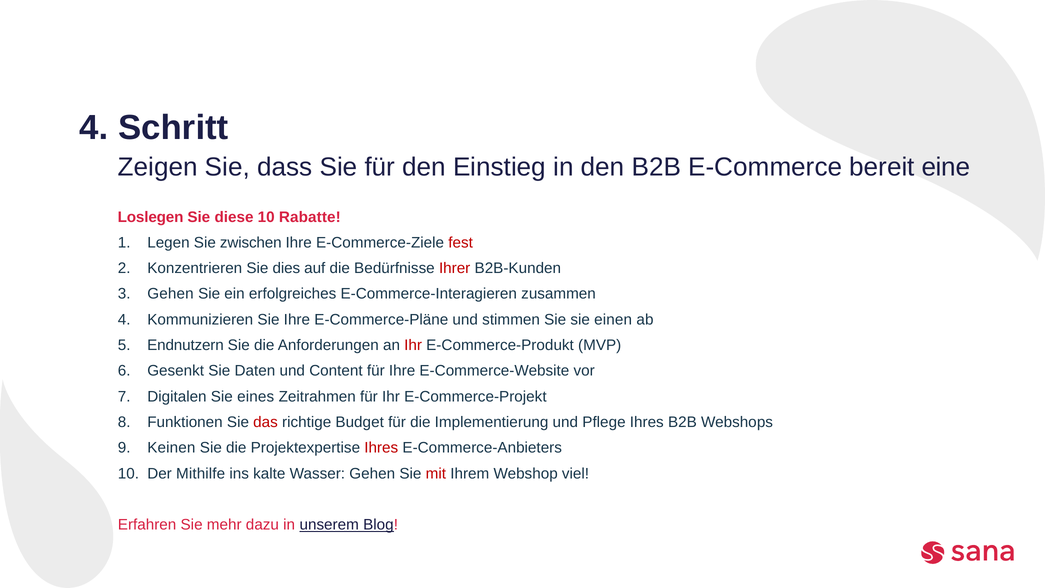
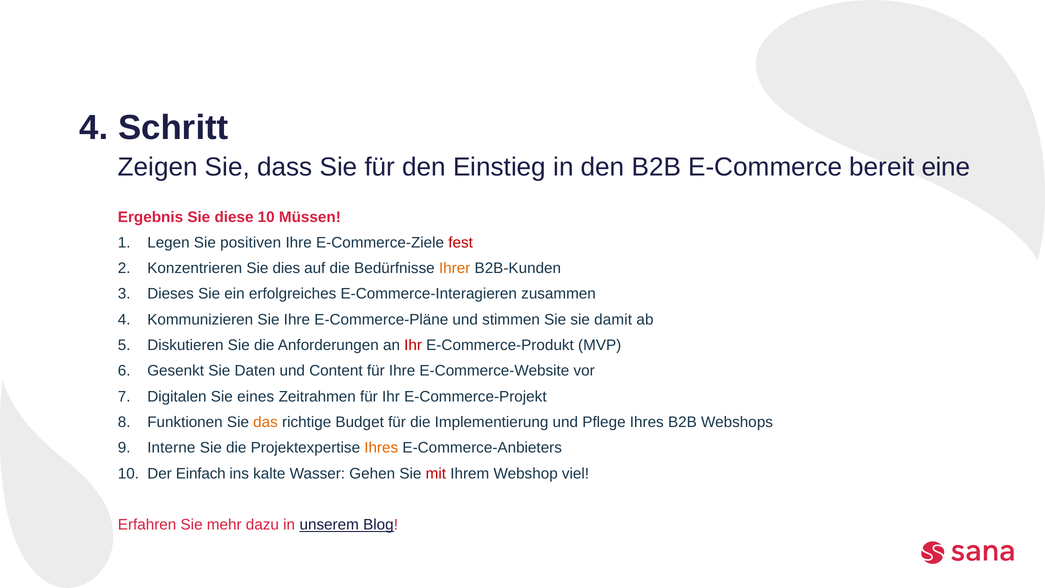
Loslegen: Loslegen -> Ergebnis
Rabatte: Rabatte -> Müssen
zwischen: zwischen -> positiven
Ihrer colour: red -> orange
Gehen at (170, 294): Gehen -> Dieses
einen: einen -> damit
Endnutzern: Endnutzern -> Diskutieren
das colour: red -> orange
Keinen: Keinen -> Interne
Ihres at (381, 448) colour: red -> orange
Mithilfe: Mithilfe -> Einfach
